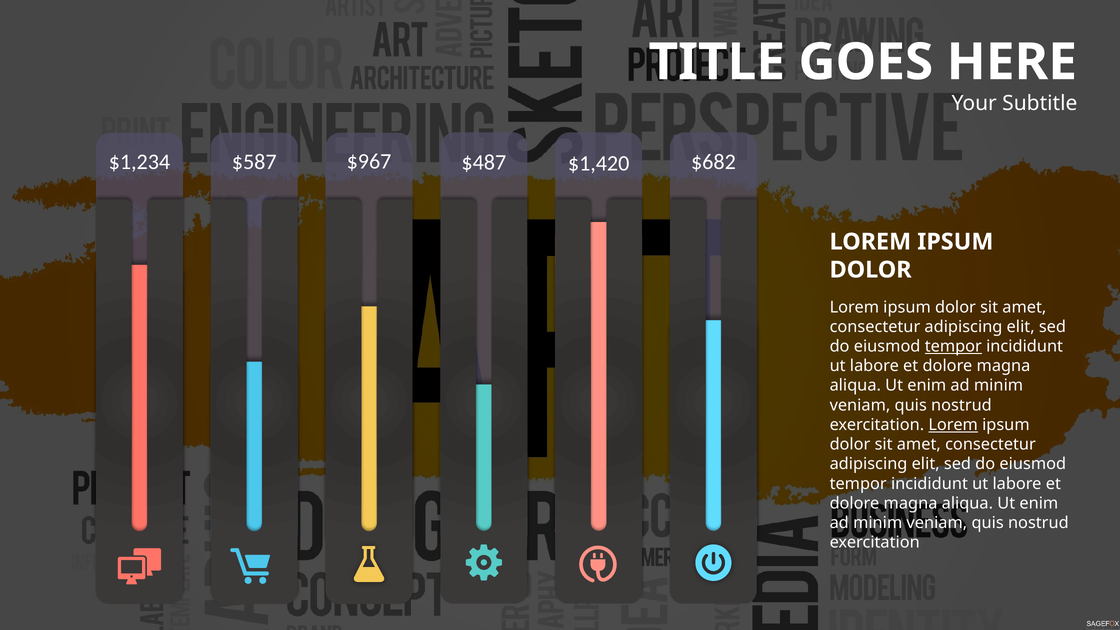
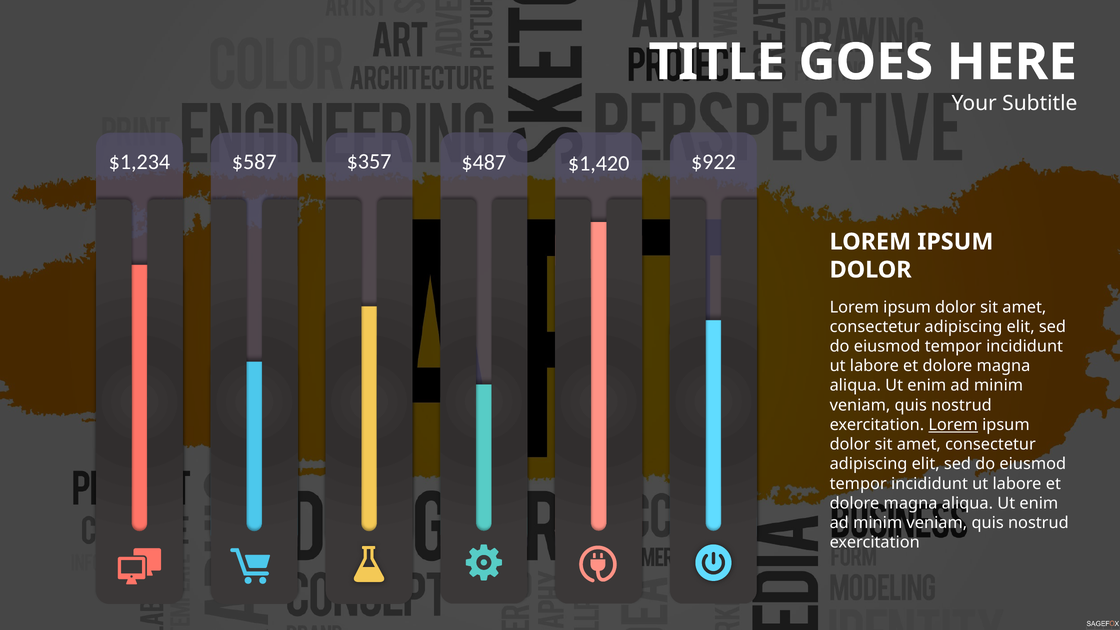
$967: $967 -> $357
$682: $682 -> $922
tempor at (953, 346) underline: present -> none
